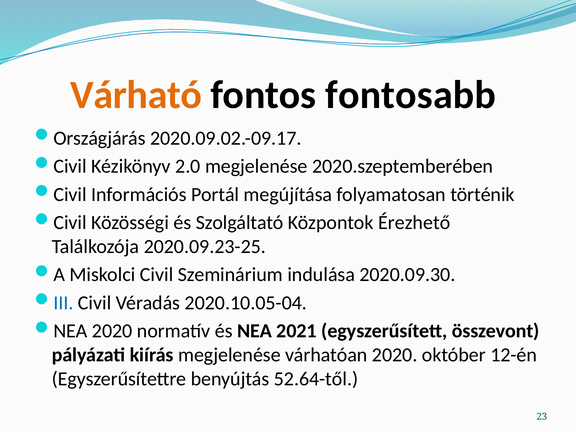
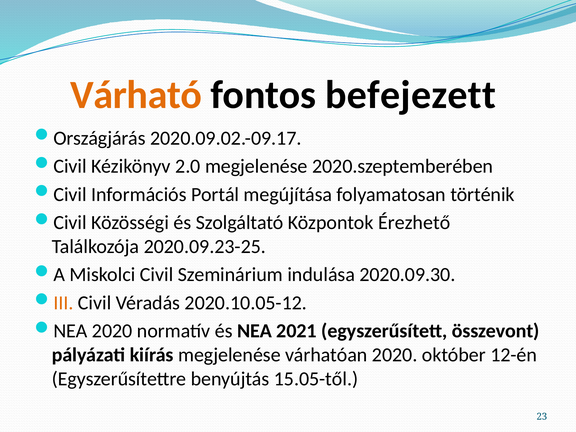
fontosabb: fontosabb -> befejezett
III colour: blue -> orange
2020.10.05-04: 2020.10.05-04 -> 2020.10.05-12
52.64-től: 52.64-től -> 15.05-től
